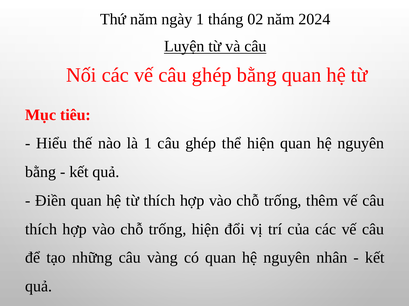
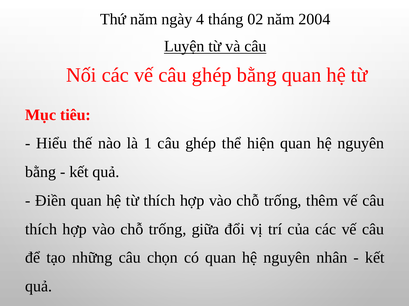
ngày 1: 1 -> 4
2024: 2024 -> 2004
trống hiện: hiện -> giữa
vàng: vàng -> chọn
